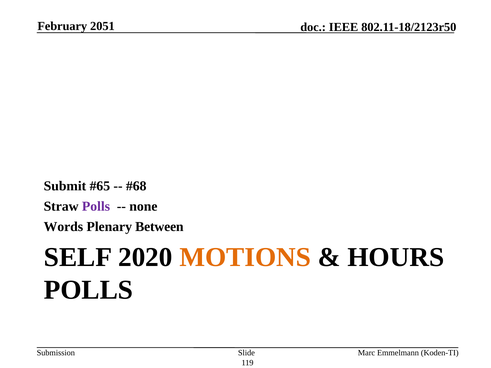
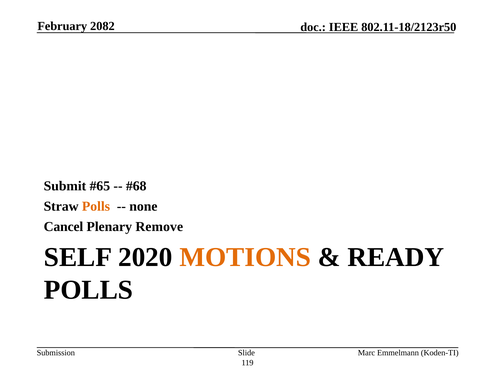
2051: 2051 -> 2082
Polls at (96, 206) colour: purple -> orange
Words: Words -> Cancel
Between: Between -> Remove
HOURS: HOURS -> READY
